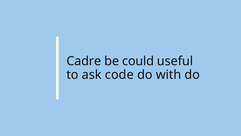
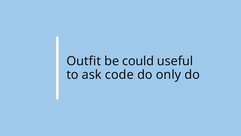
Cadre: Cadre -> Outfit
with: with -> only
